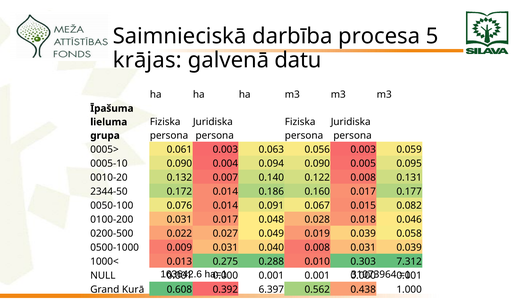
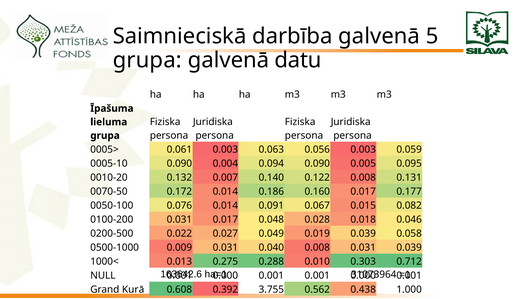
darbība procesa: procesa -> galvenā
krājas at (147, 60): krājas -> grupa
2344-50: 2344-50 -> 0070-50
7.312: 7.312 -> 0.712
6.397: 6.397 -> 3.755
